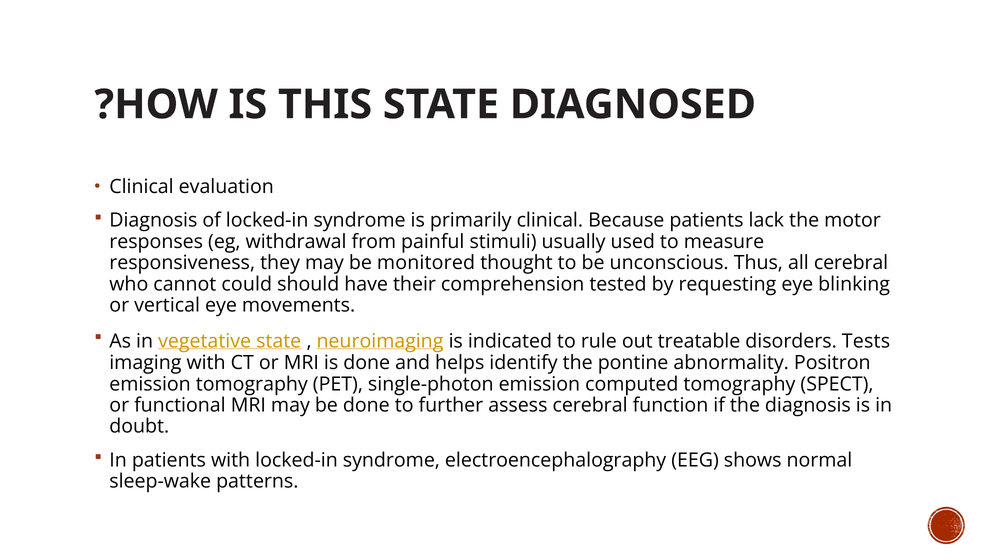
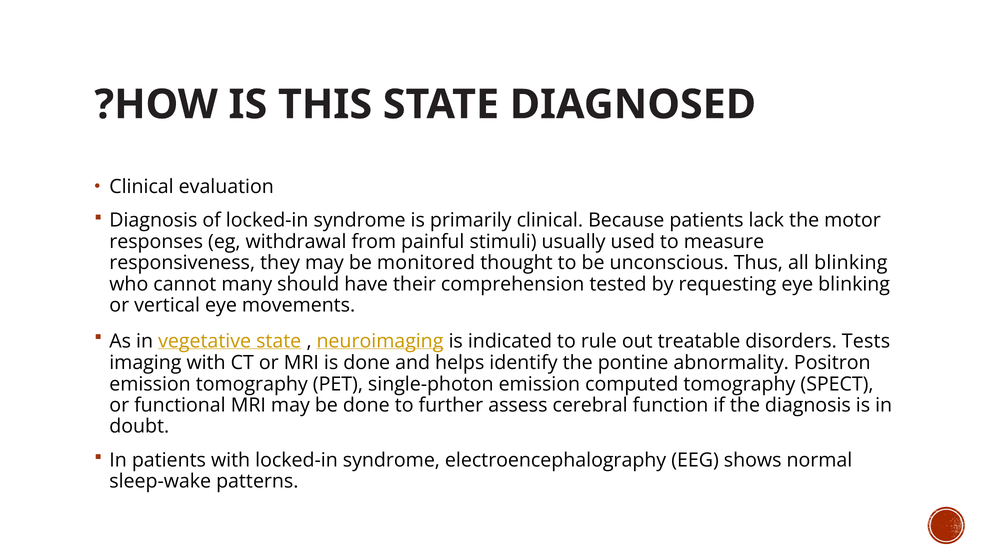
all cerebral: cerebral -> blinking
could: could -> many
